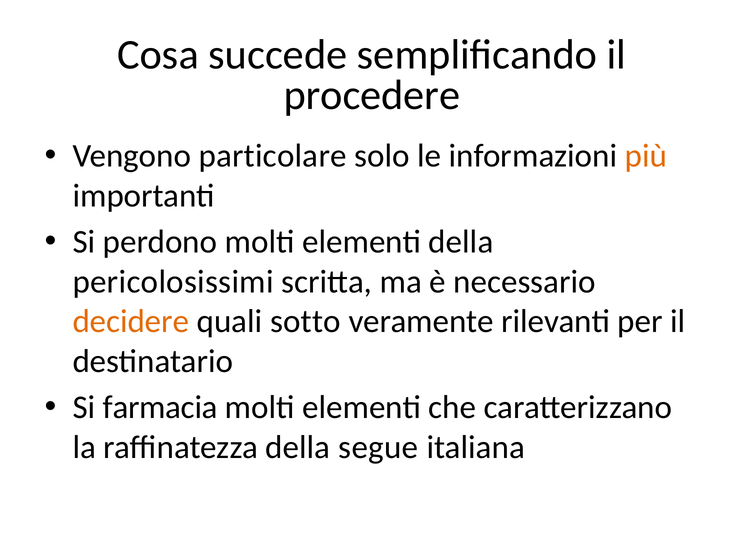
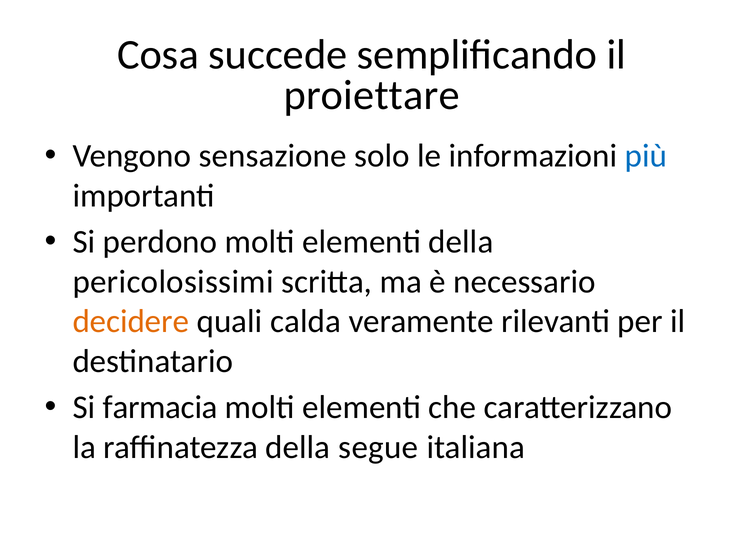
procedere: procedere -> proiettare
particolare: particolare -> sensazione
più colour: orange -> blue
sotto: sotto -> calda
